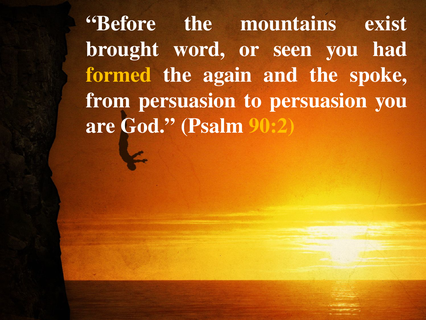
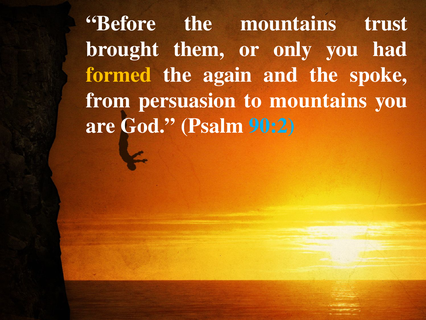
exist: exist -> trust
word: word -> them
seen: seen -> only
to persuasion: persuasion -> mountains
90:2 colour: yellow -> light blue
